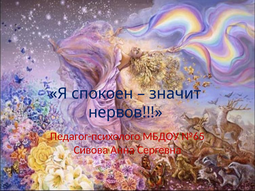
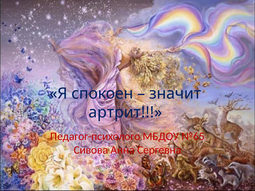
нервов: нервов -> артрит
